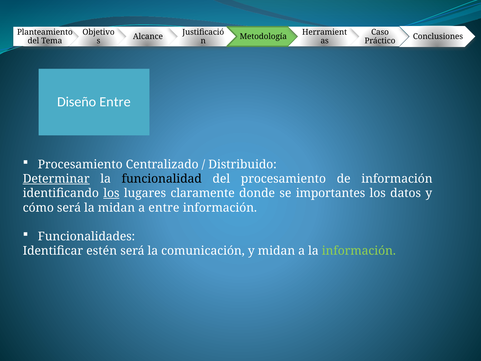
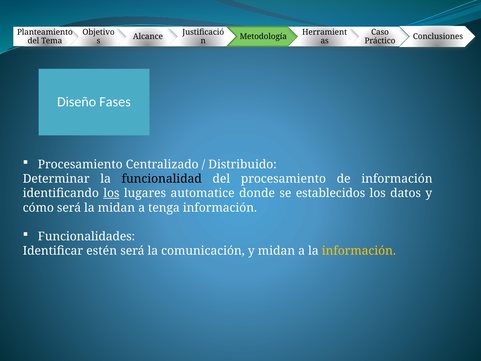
Diseño Entre: Entre -> Fases
Determinar underline: present -> none
claramente: claramente -> automatice
importantes: importantes -> establecidos
a entre: entre -> tenga
información at (359, 251) colour: light green -> yellow
